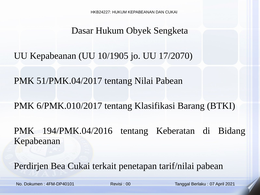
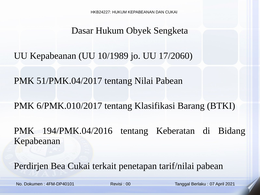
10/1905: 10/1905 -> 10/1989
17/2070: 17/2070 -> 17/2060
